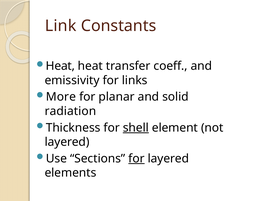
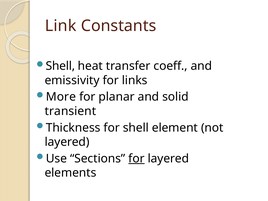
Heat at (60, 66): Heat -> Shell
radiation: radiation -> transient
shell at (136, 128) underline: present -> none
